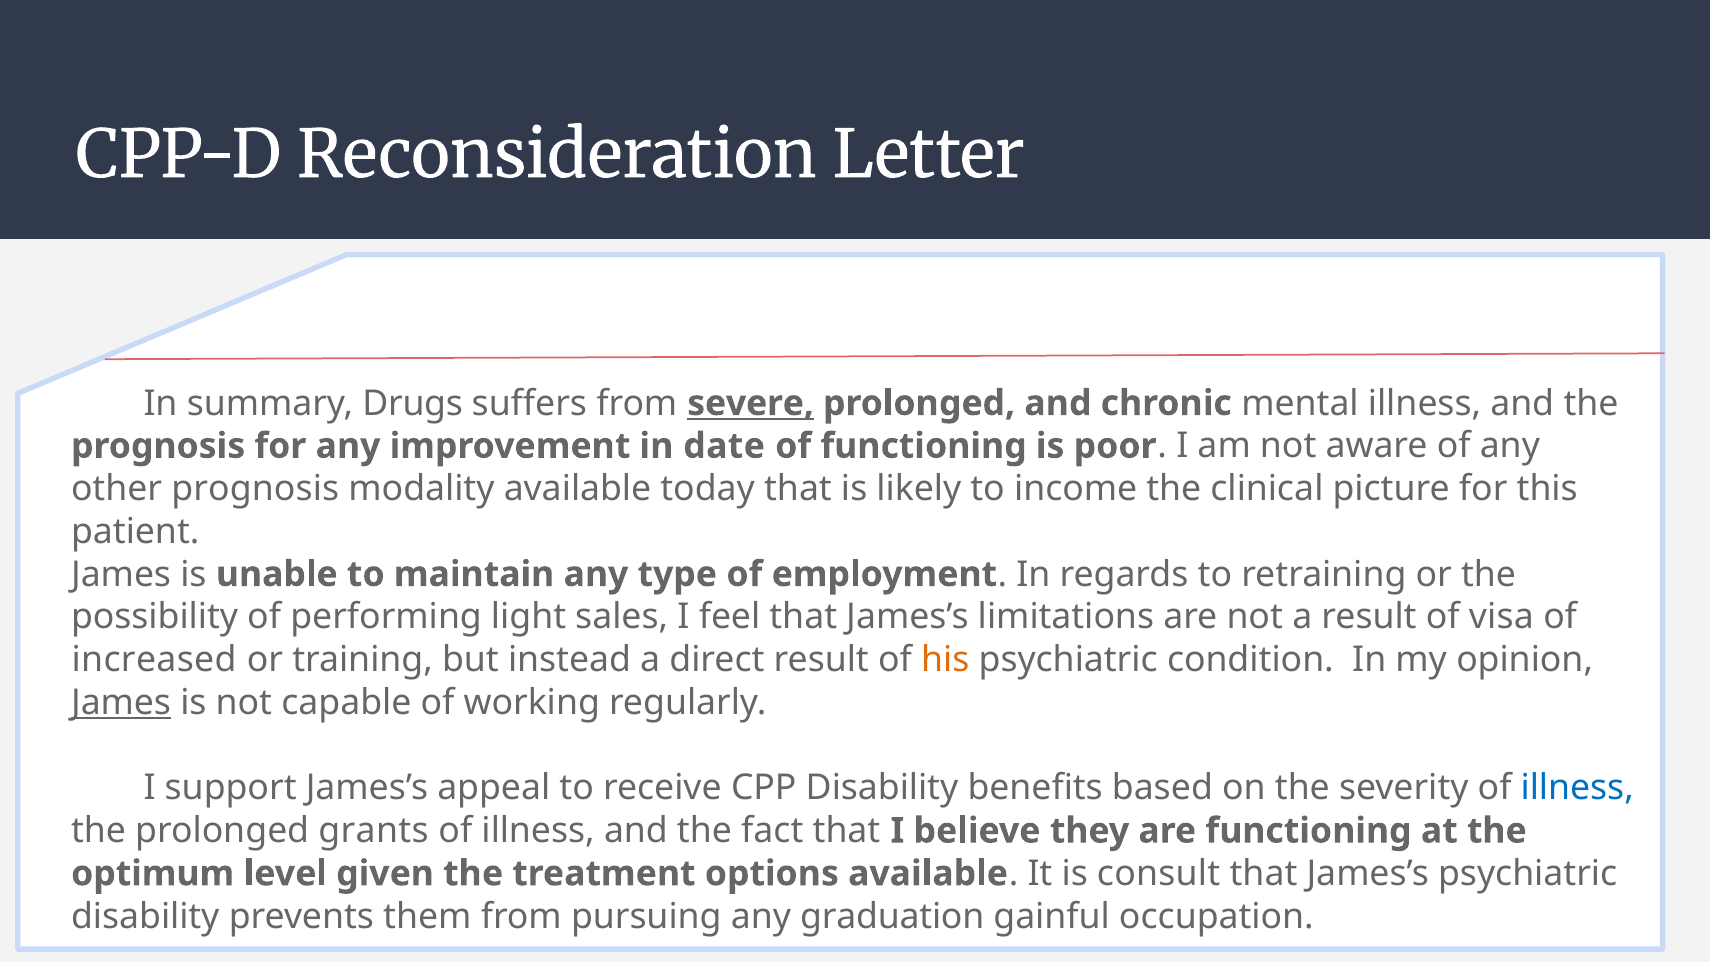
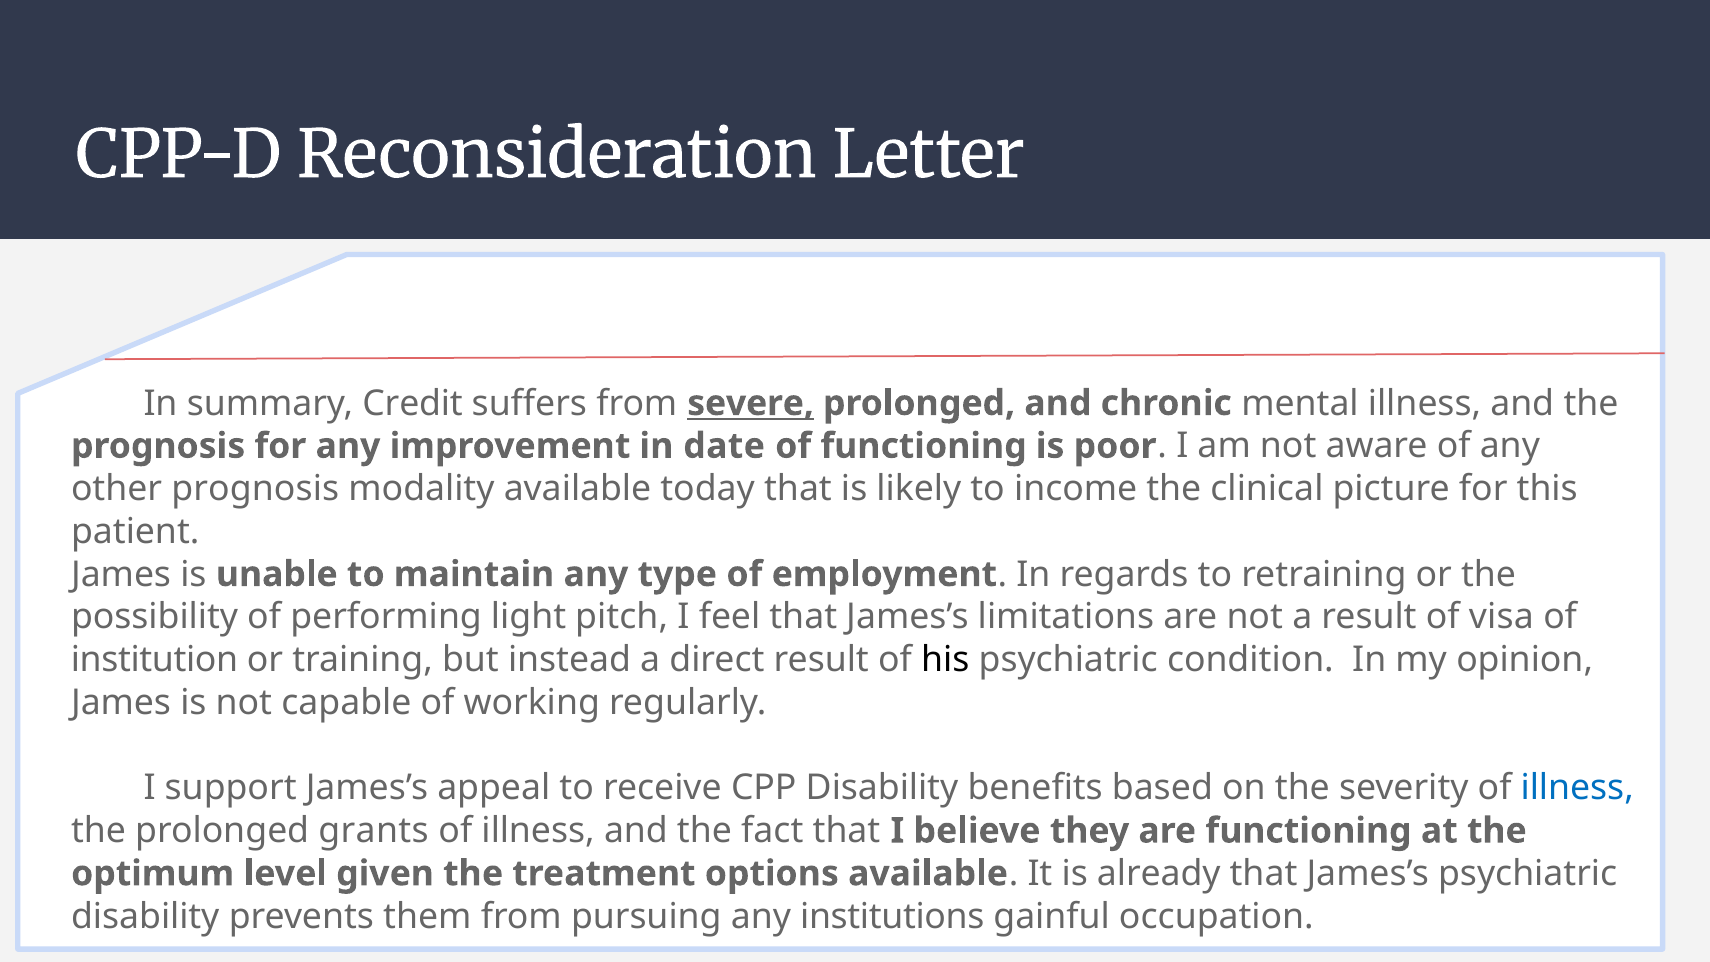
Drugs: Drugs -> Credit
sales: sales -> pitch
increased: increased -> institution
his colour: orange -> black
James at (121, 702) underline: present -> none
consult: consult -> already
graduation: graduation -> institutions
